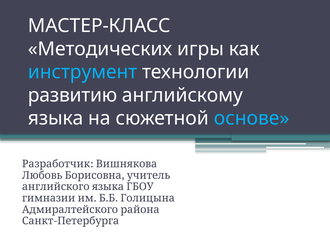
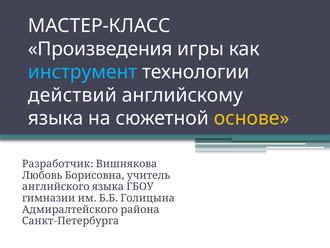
Методических: Методических -> Произведения
развитию: развитию -> действий
основе colour: light blue -> yellow
